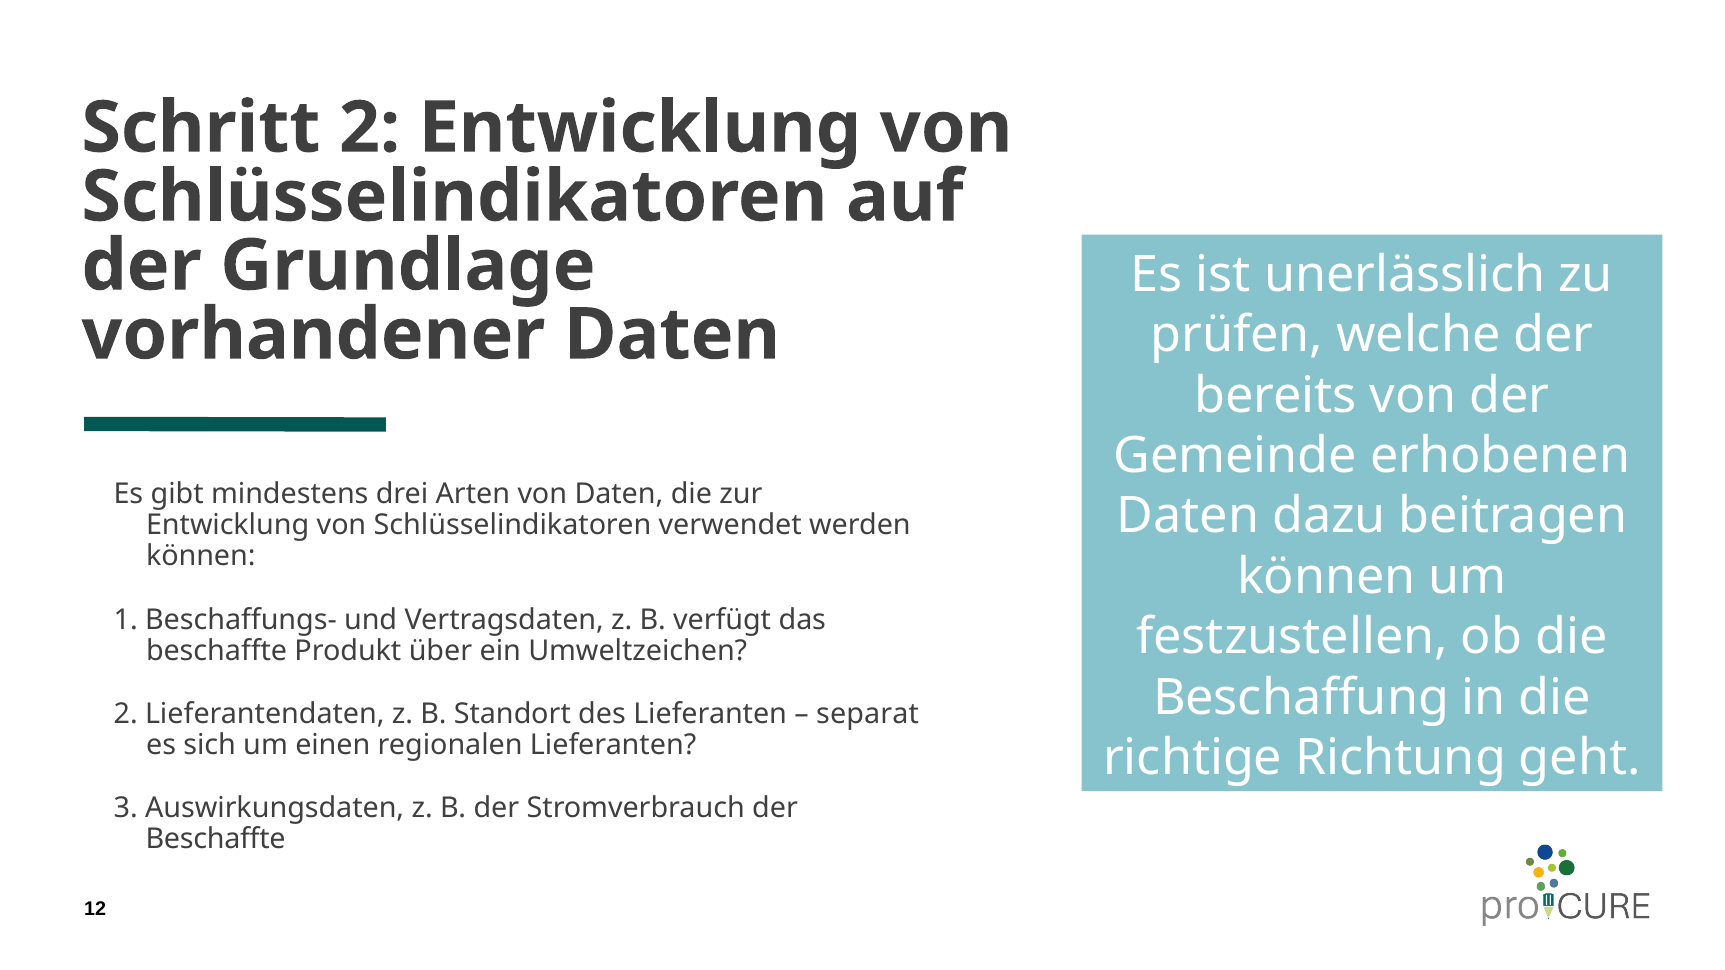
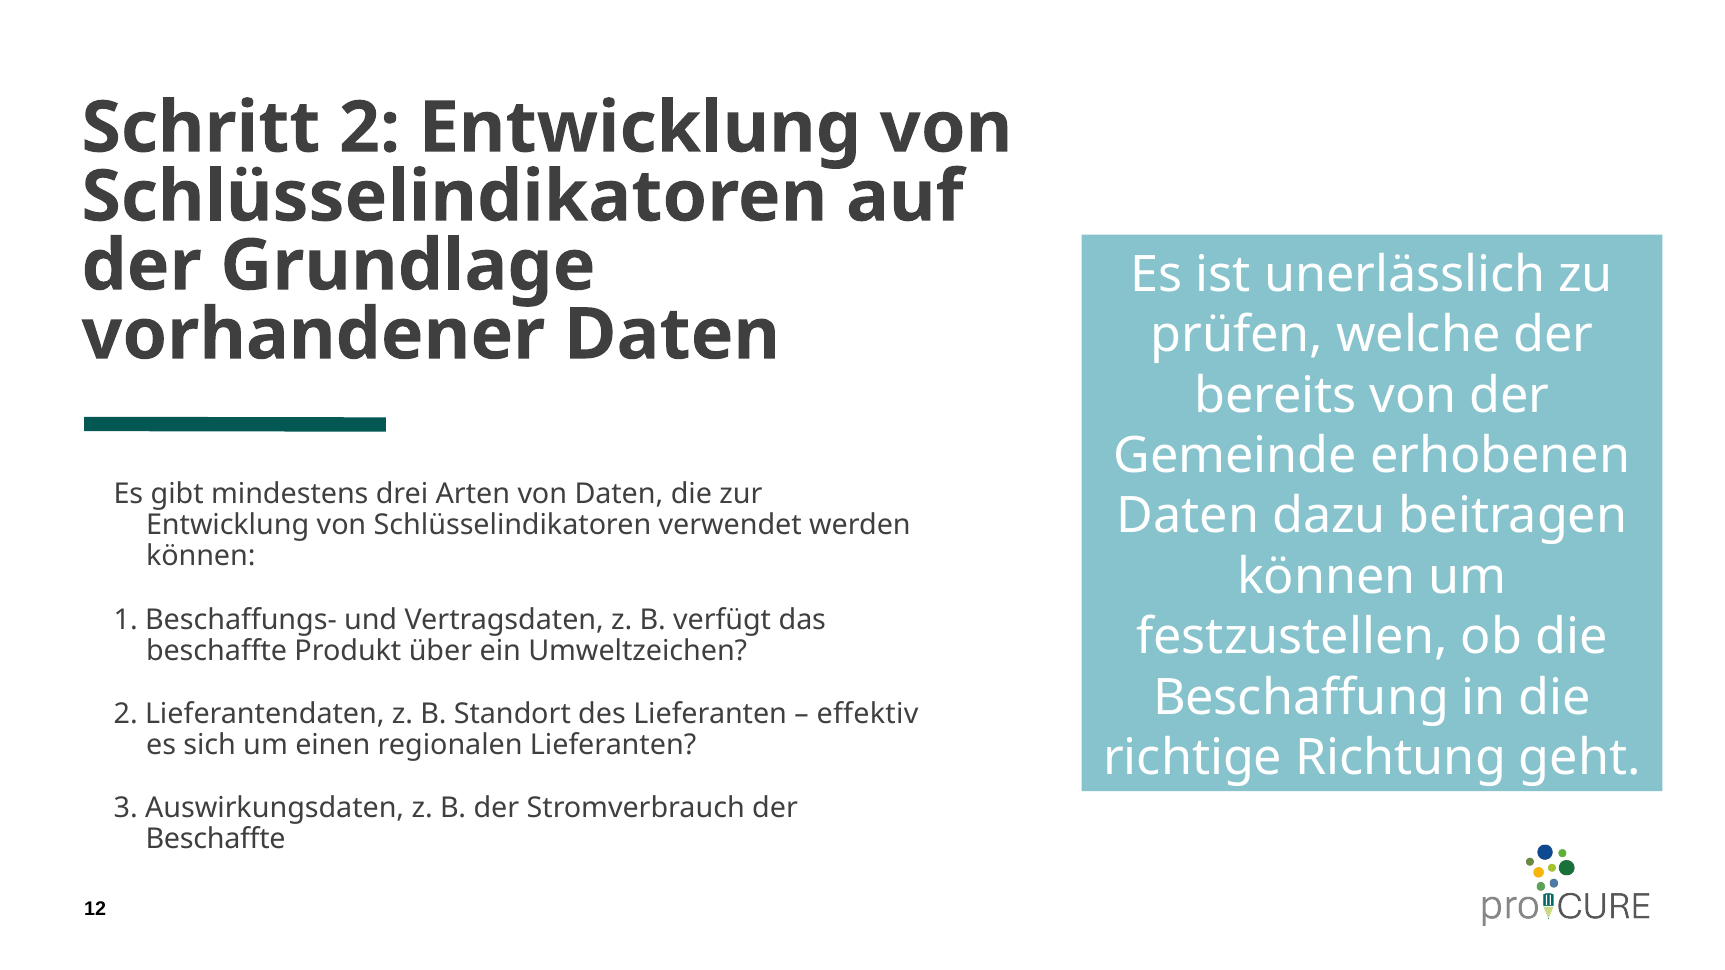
separat: separat -> effektiv
